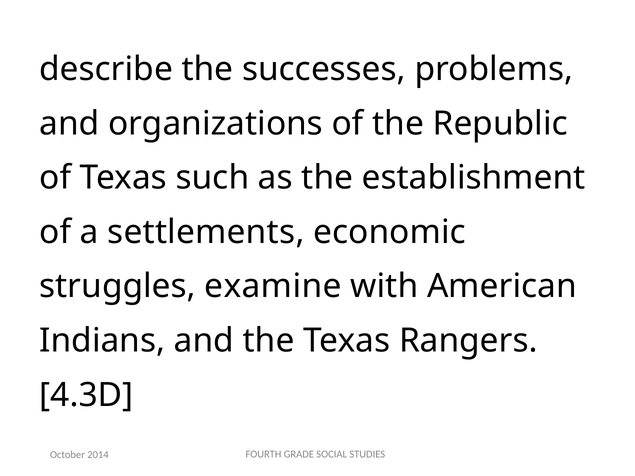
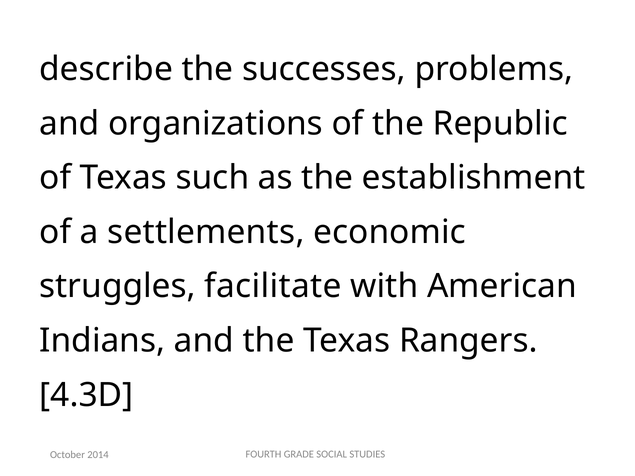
examine: examine -> facilitate
